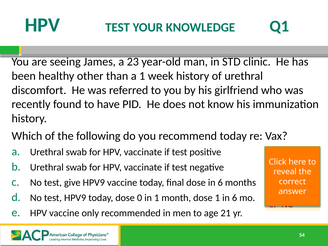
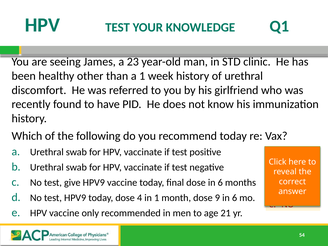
0: 0 -> 4
dose 1: 1 -> 9
